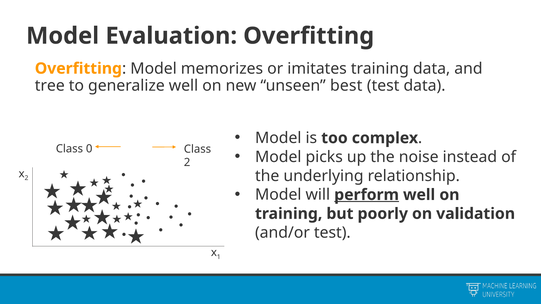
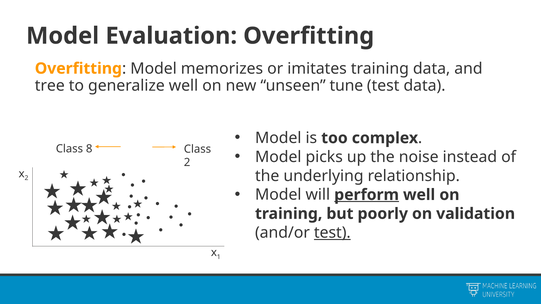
best: best -> tune
0: 0 -> 8
test at (332, 233) underline: none -> present
